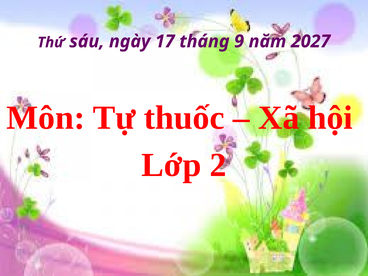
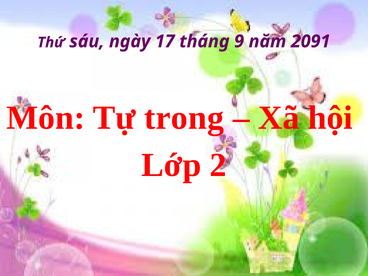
2027: 2027 -> 2091
thuốc: thuốc -> trong
